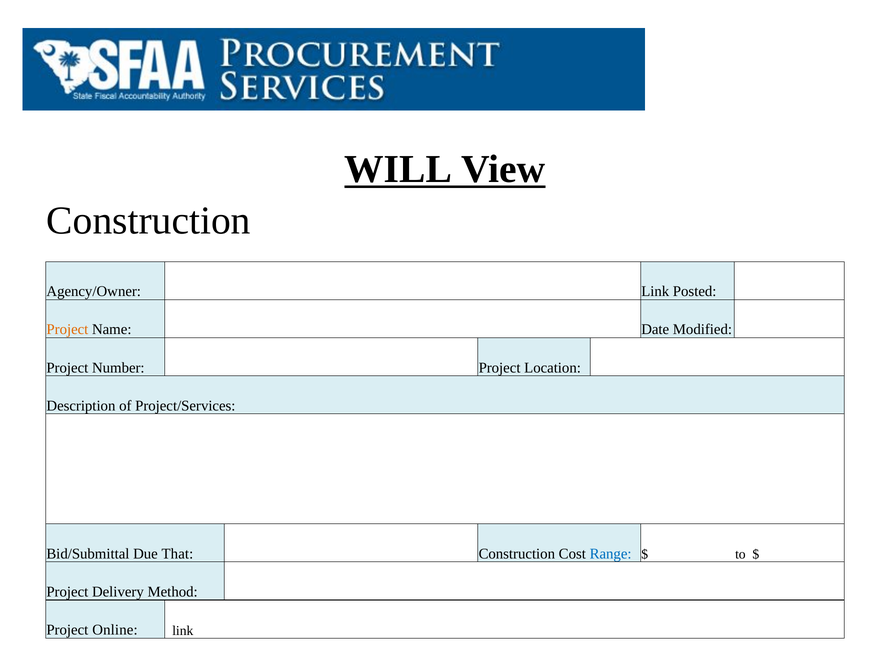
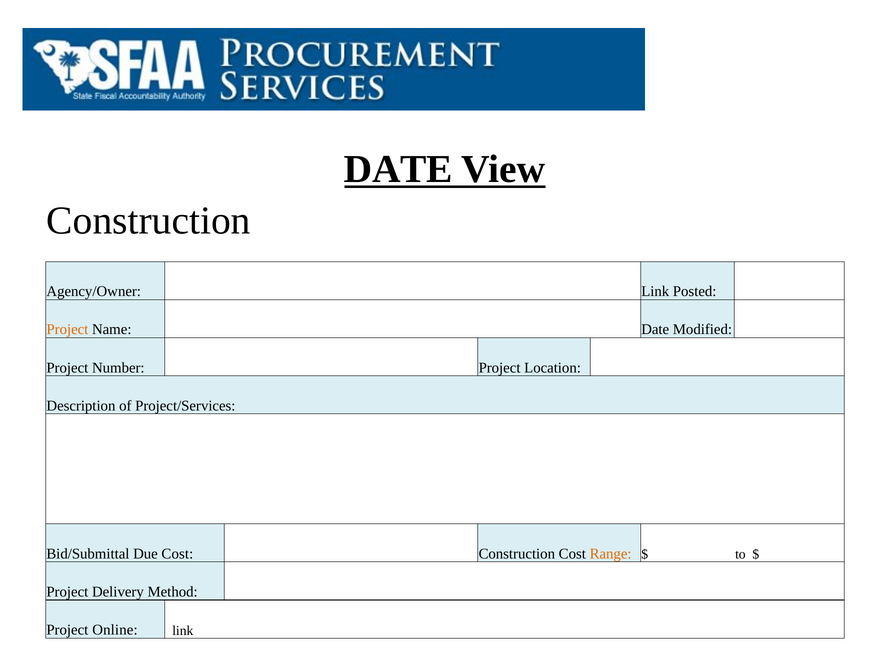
WILL at (398, 169): WILL -> DATE
Due That: That -> Cost
Range colour: blue -> orange
